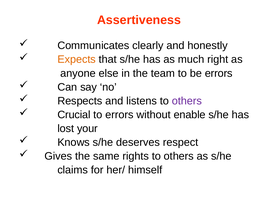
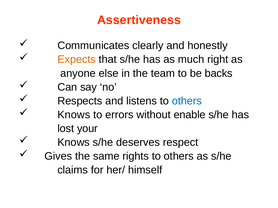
be errors: errors -> backs
others at (187, 101) colour: purple -> blue
Crucial at (74, 115): Crucial -> Knows
